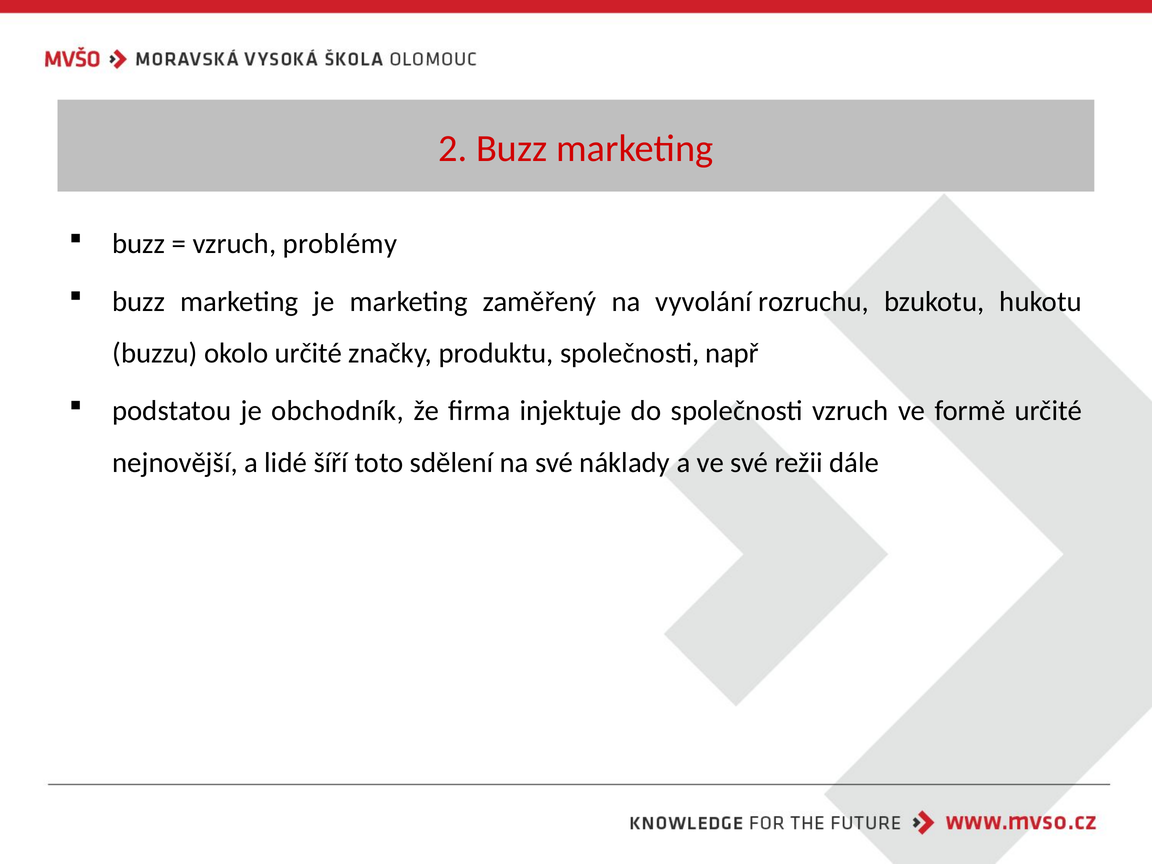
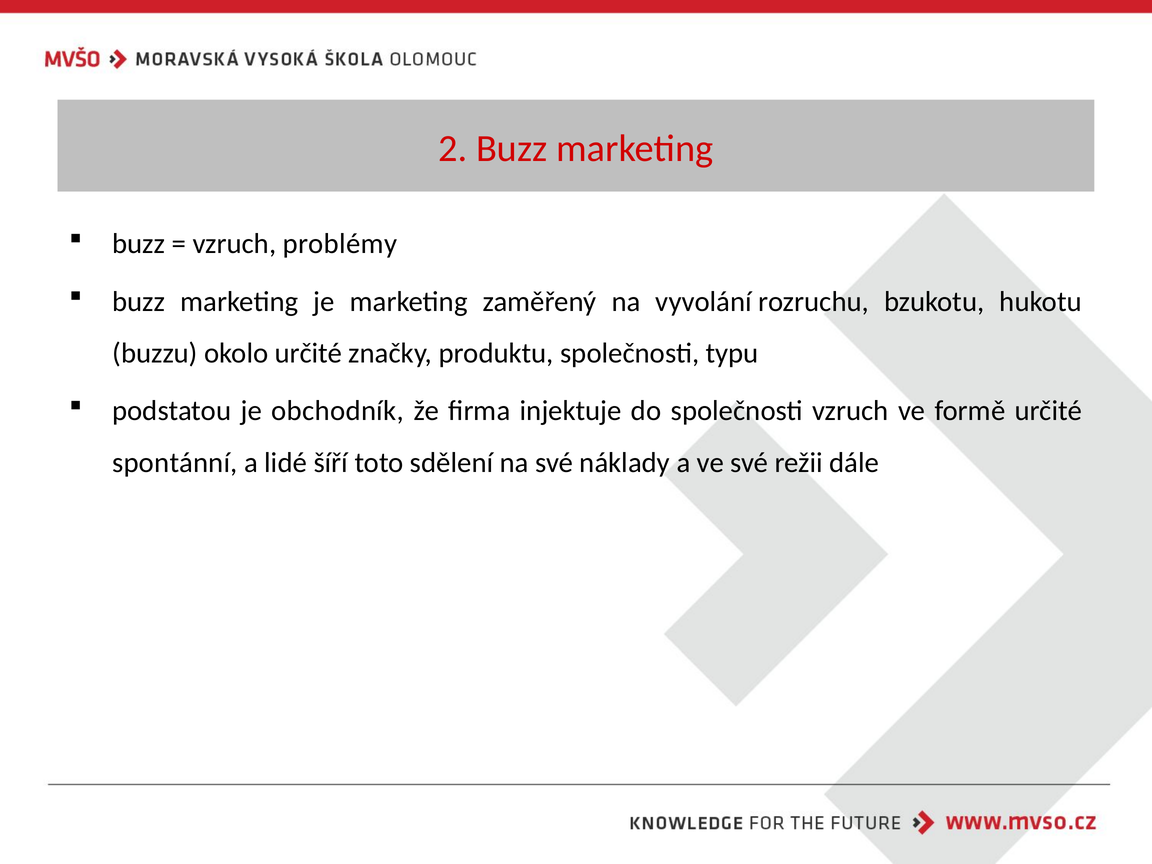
např: např -> typu
nejnovější: nejnovější -> spontánní
